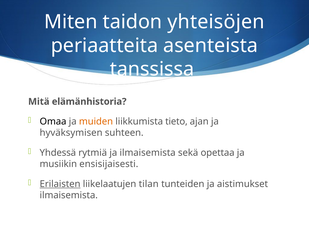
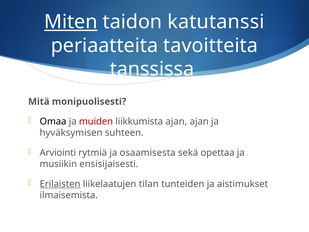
Miten underline: none -> present
yhteisöjen: yhteisöjen -> katutanssi
asenteista: asenteista -> tavoitteita
elämänhistoria: elämänhistoria -> monipuolisesti
muiden colour: orange -> red
liikkumista tieto: tieto -> ajan
Yhdessä: Yhdessä -> Arviointi
ja ilmaisemista: ilmaisemista -> osaamisesta
